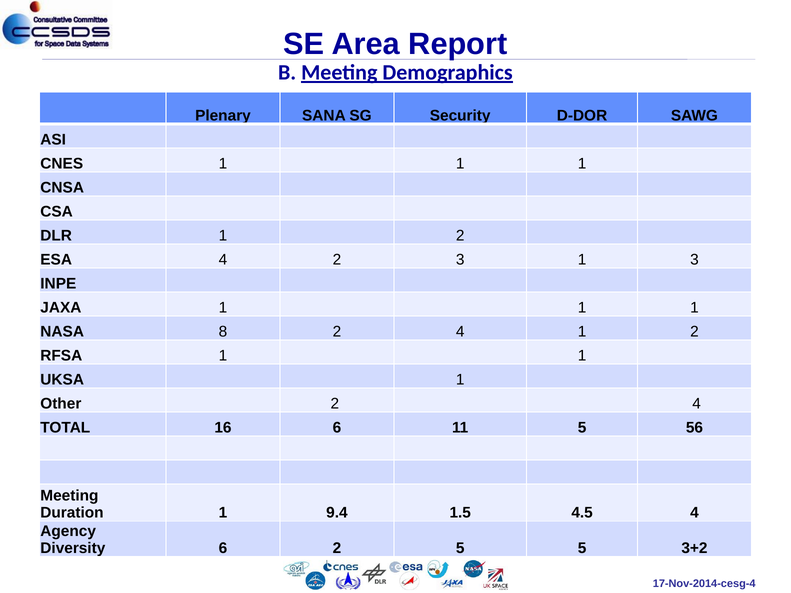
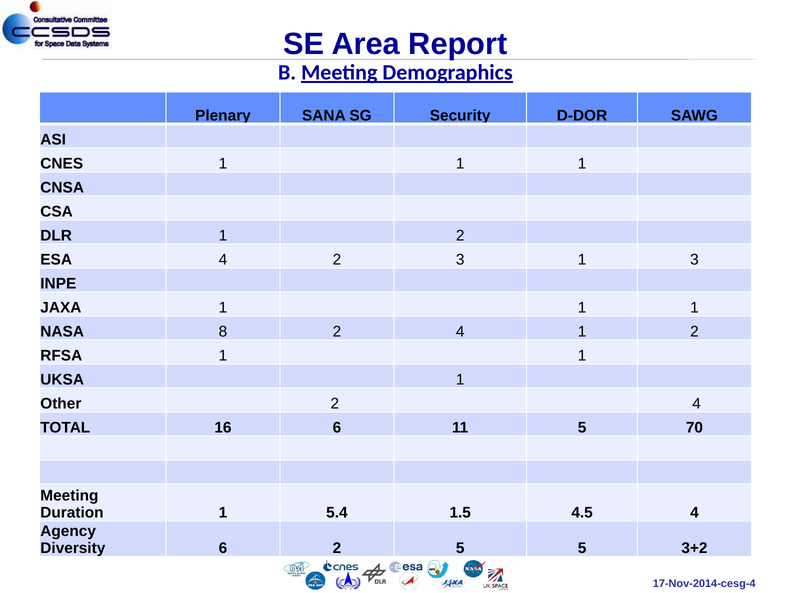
56: 56 -> 70
9.4: 9.4 -> 5.4
